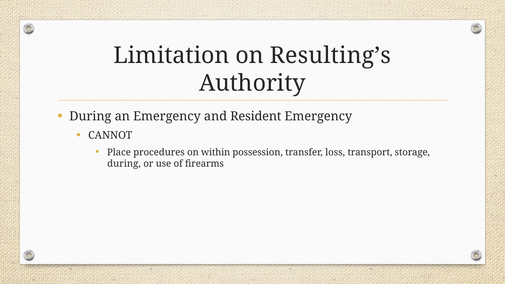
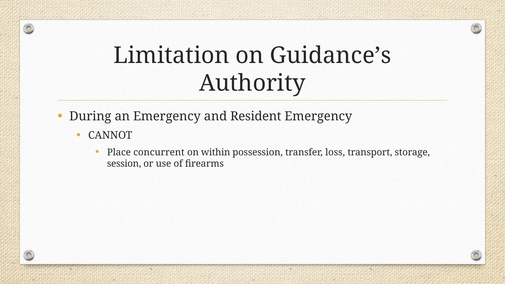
Resulting’s: Resulting’s -> Guidance’s
procedures: procedures -> concurrent
during at (124, 164): during -> session
